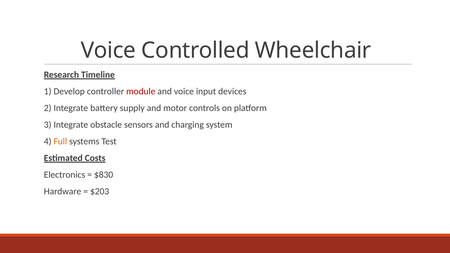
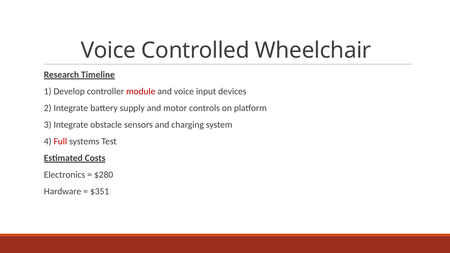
Full colour: orange -> red
$830: $830 -> $280
$203: $203 -> $351
